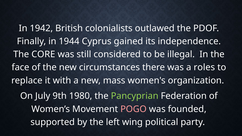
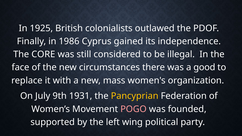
1942: 1942 -> 1925
1944: 1944 -> 1986
roles: roles -> good
1980: 1980 -> 1931
Pancyprian colour: light green -> yellow
